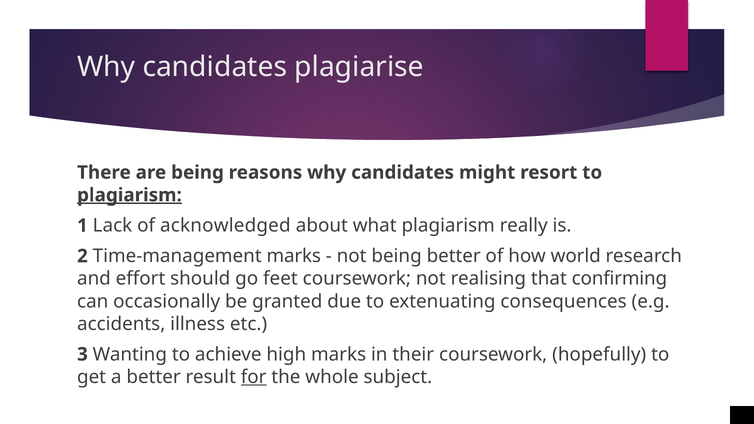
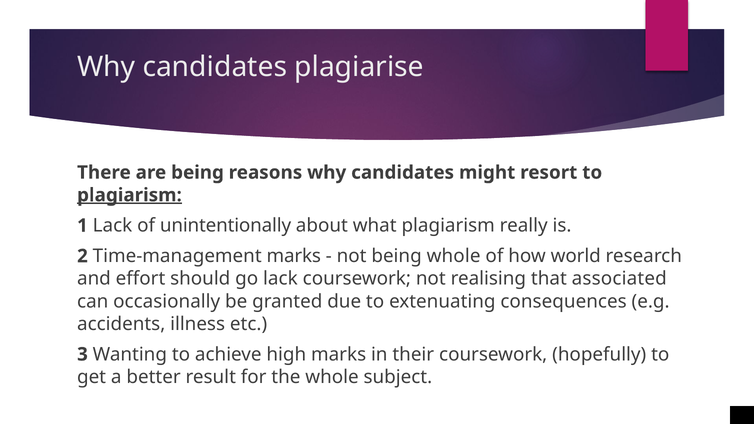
acknowledged: acknowledged -> unintentionally
being better: better -> whole
go feet: feet -> lack
confirming: confirming -> associated
for underline: present -> none
